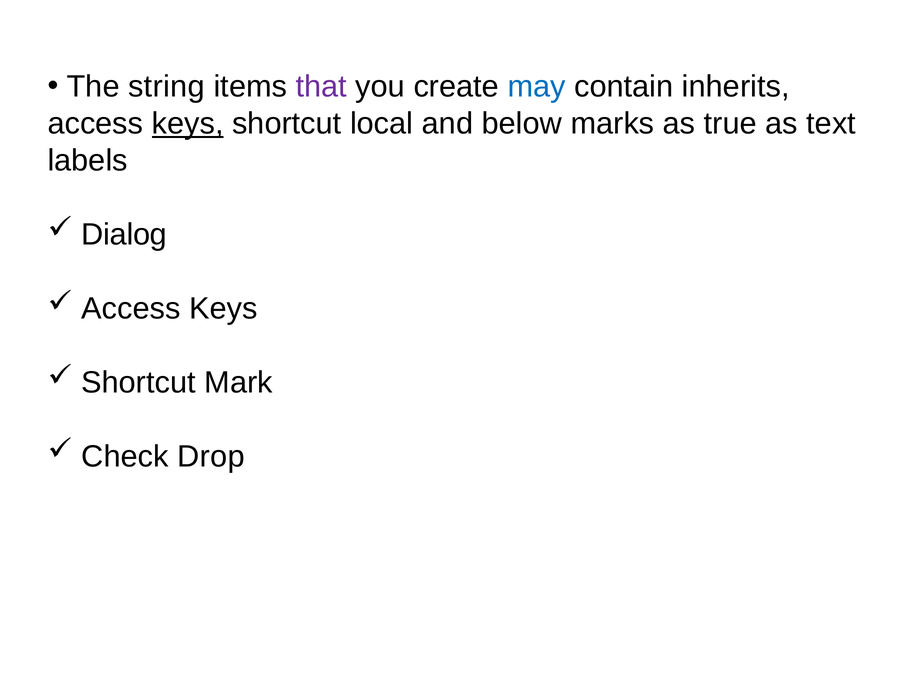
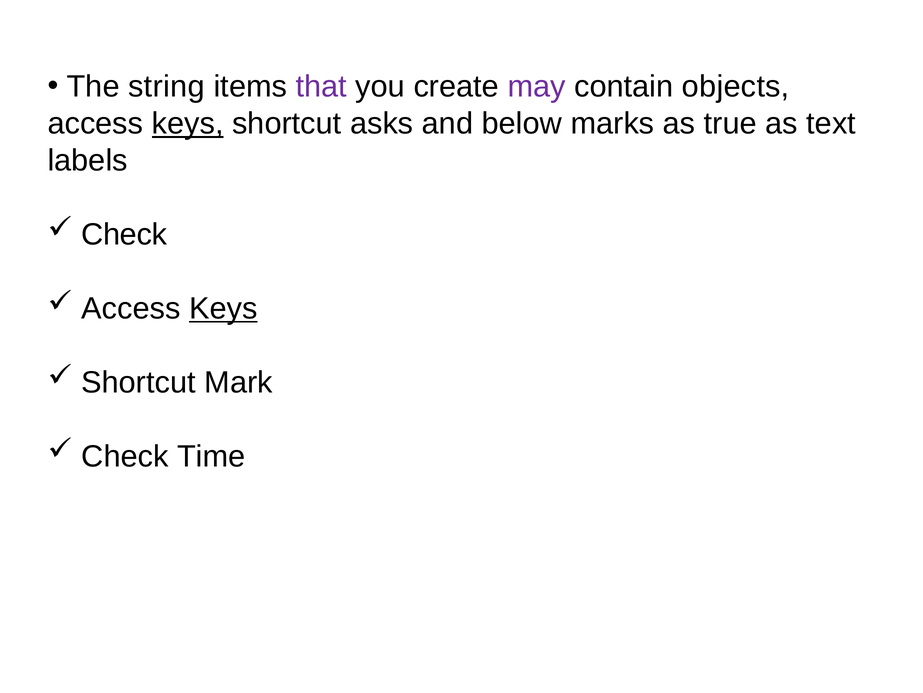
may colour: blue -> purple
inherits: inherits -> objects
local: local -> asks
Dialog at (124, 234): Dialog -> Check
Keys at (223, 308) underline: none -> present
Drop: Drop -> Time
